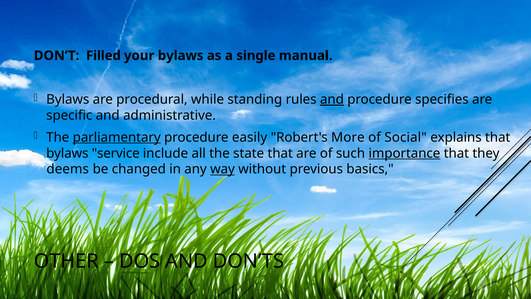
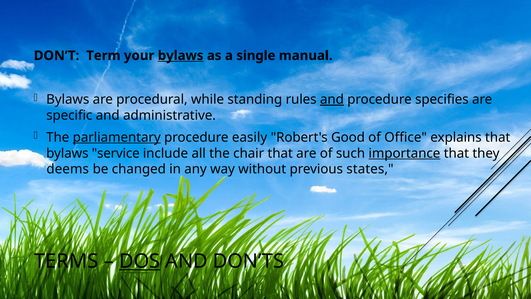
Filled: Filled -> Term
bylaws at (181, 56) underline: none -> present
More: More -> Good
Social: Social -> Office
state: state -> chair
way underline: present -> none
basics: basics -> states
OTHER: OTHER -> TERMS
DOS underline: none -> present
